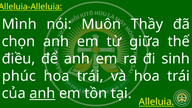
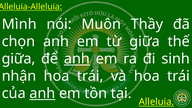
điều at (18, 59): điều -> giữa
anh at (77, 59) underline: none -> present
phúc: phúc -> nhận
